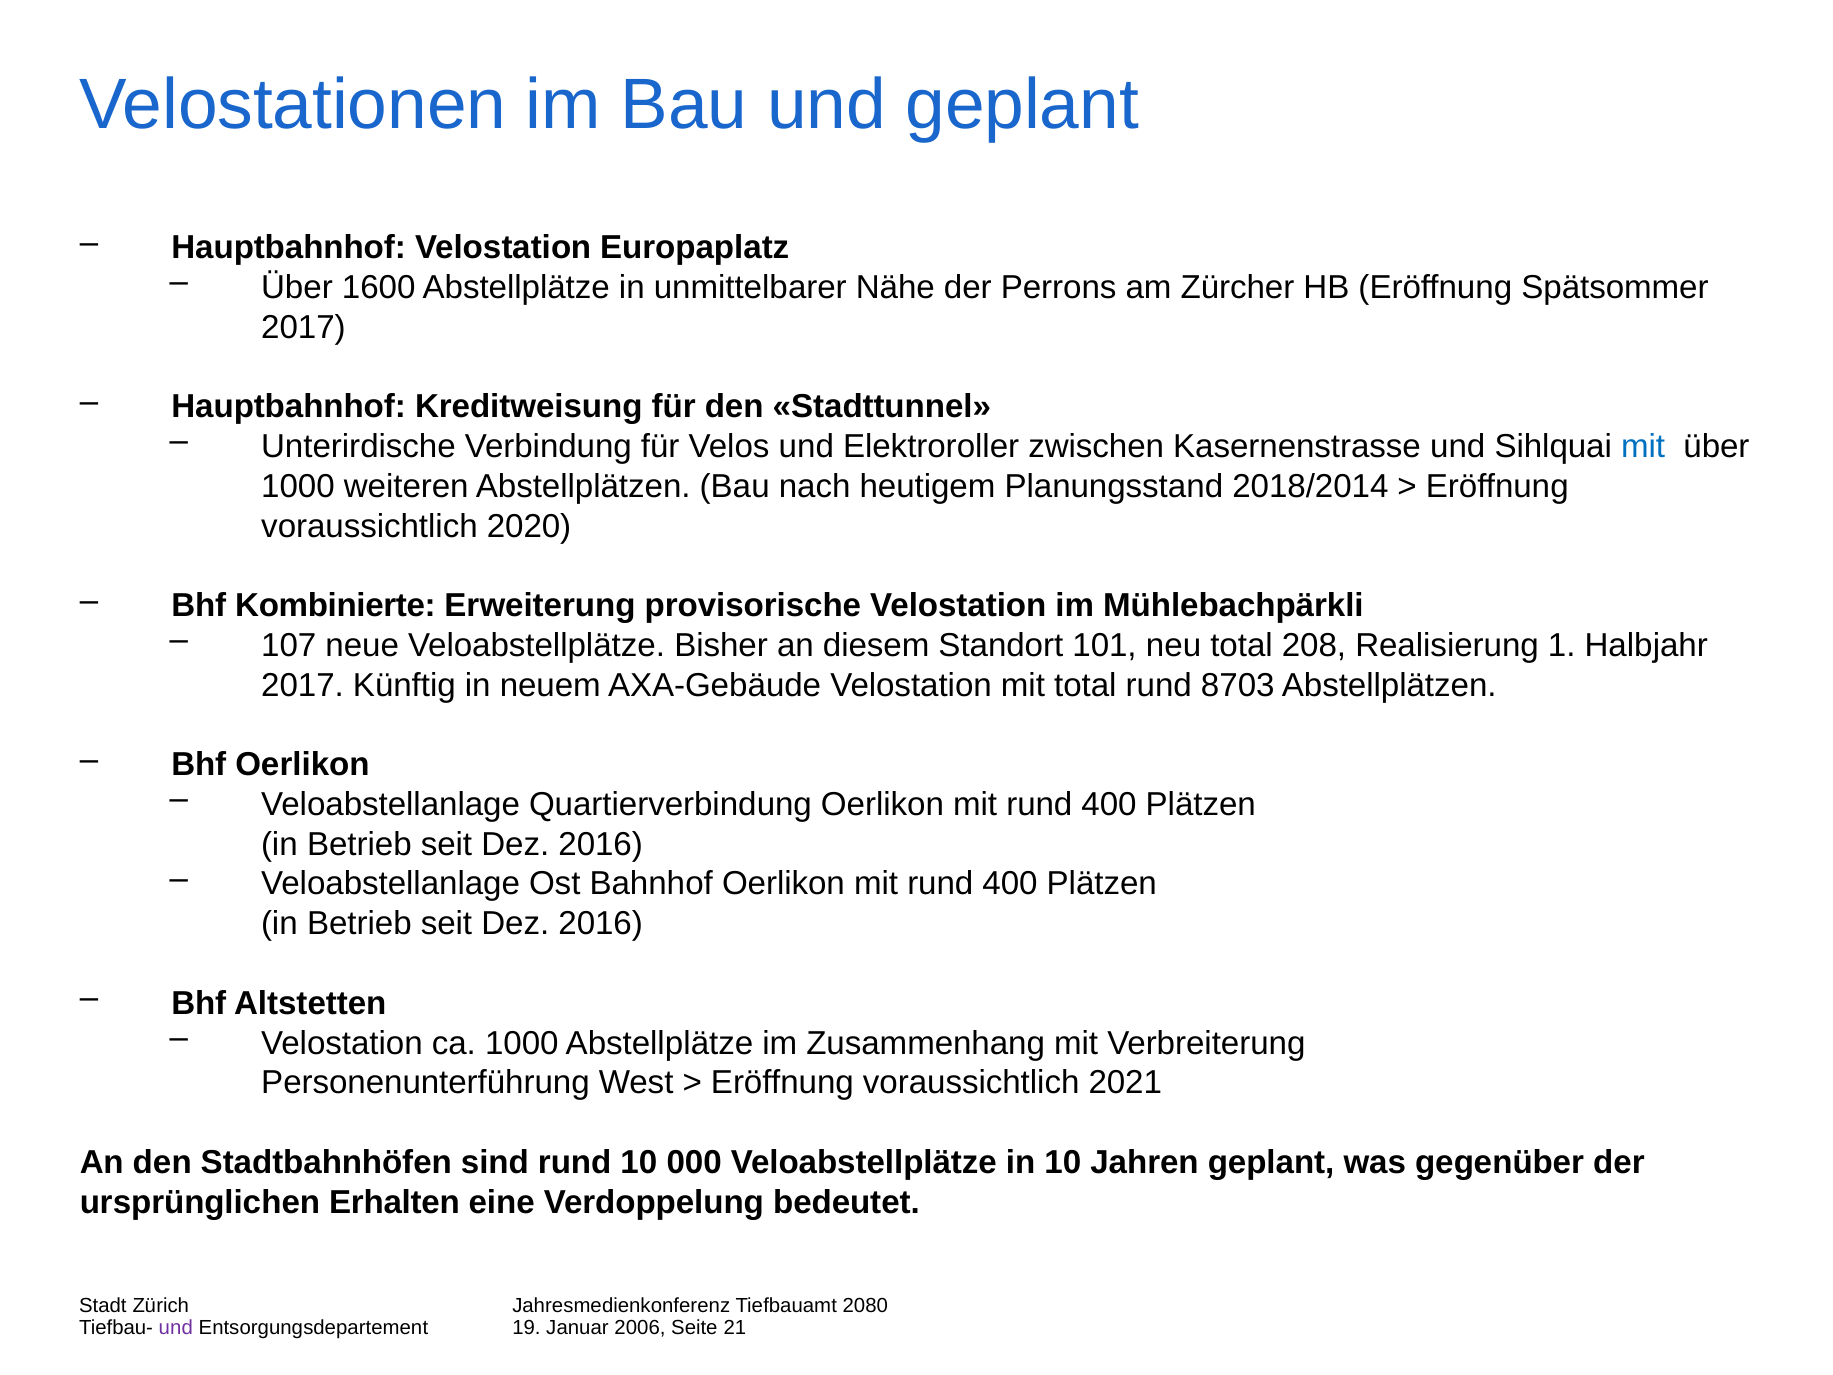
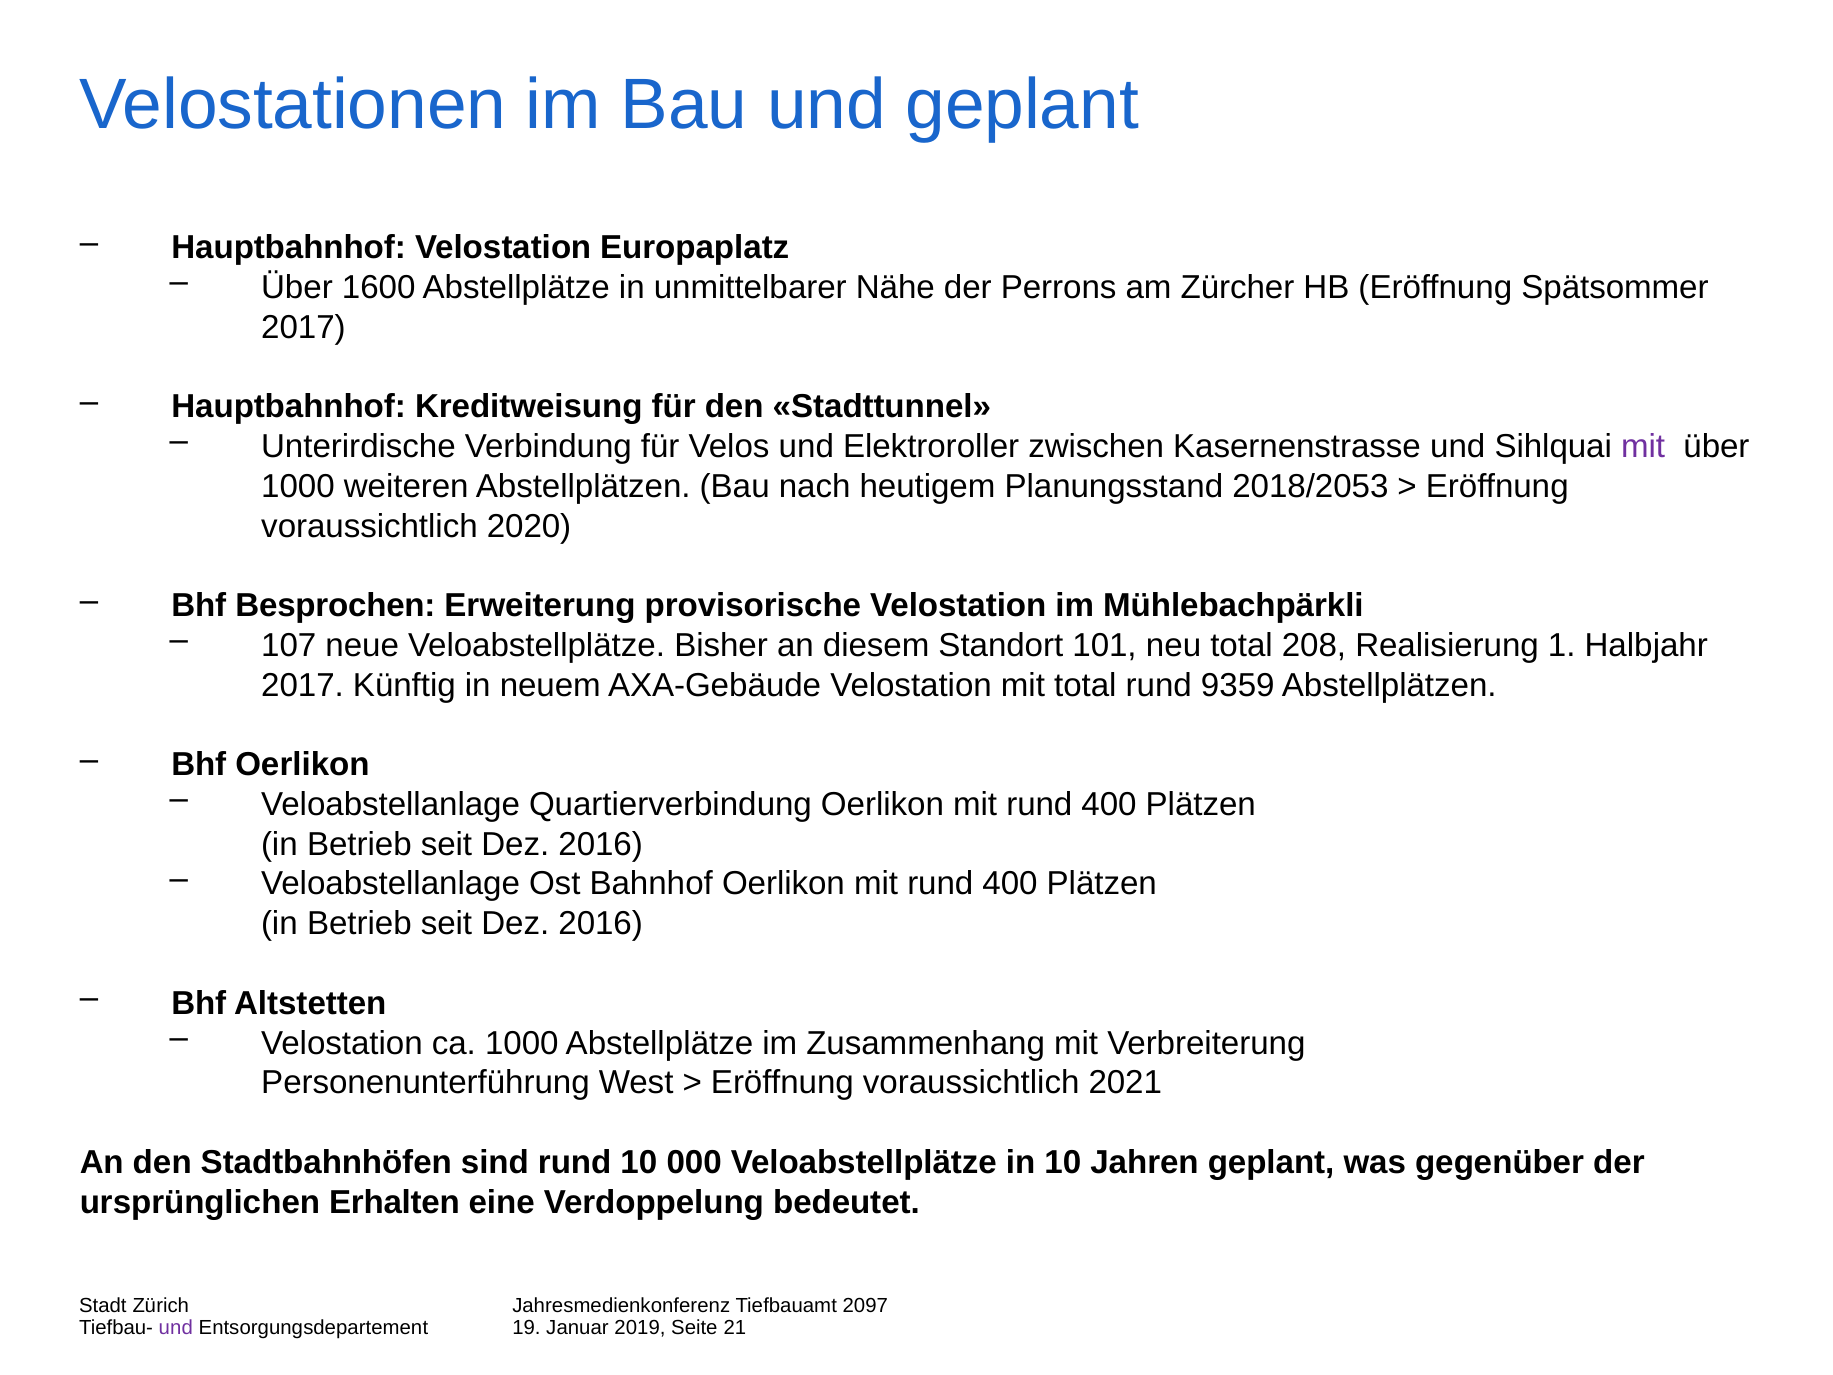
mit at (1643, 446) colour: blue -> purple
2018/2014: 2018/2014 -> 2018/2053
Kombinierte: Kombinierte -> Besprochen
8703: 8703 -> 9359
2080: 2080 -> 2097
2006: 2006 -> 2019
